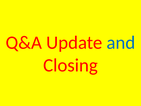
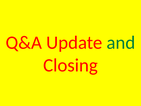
and colour: blue -> green
